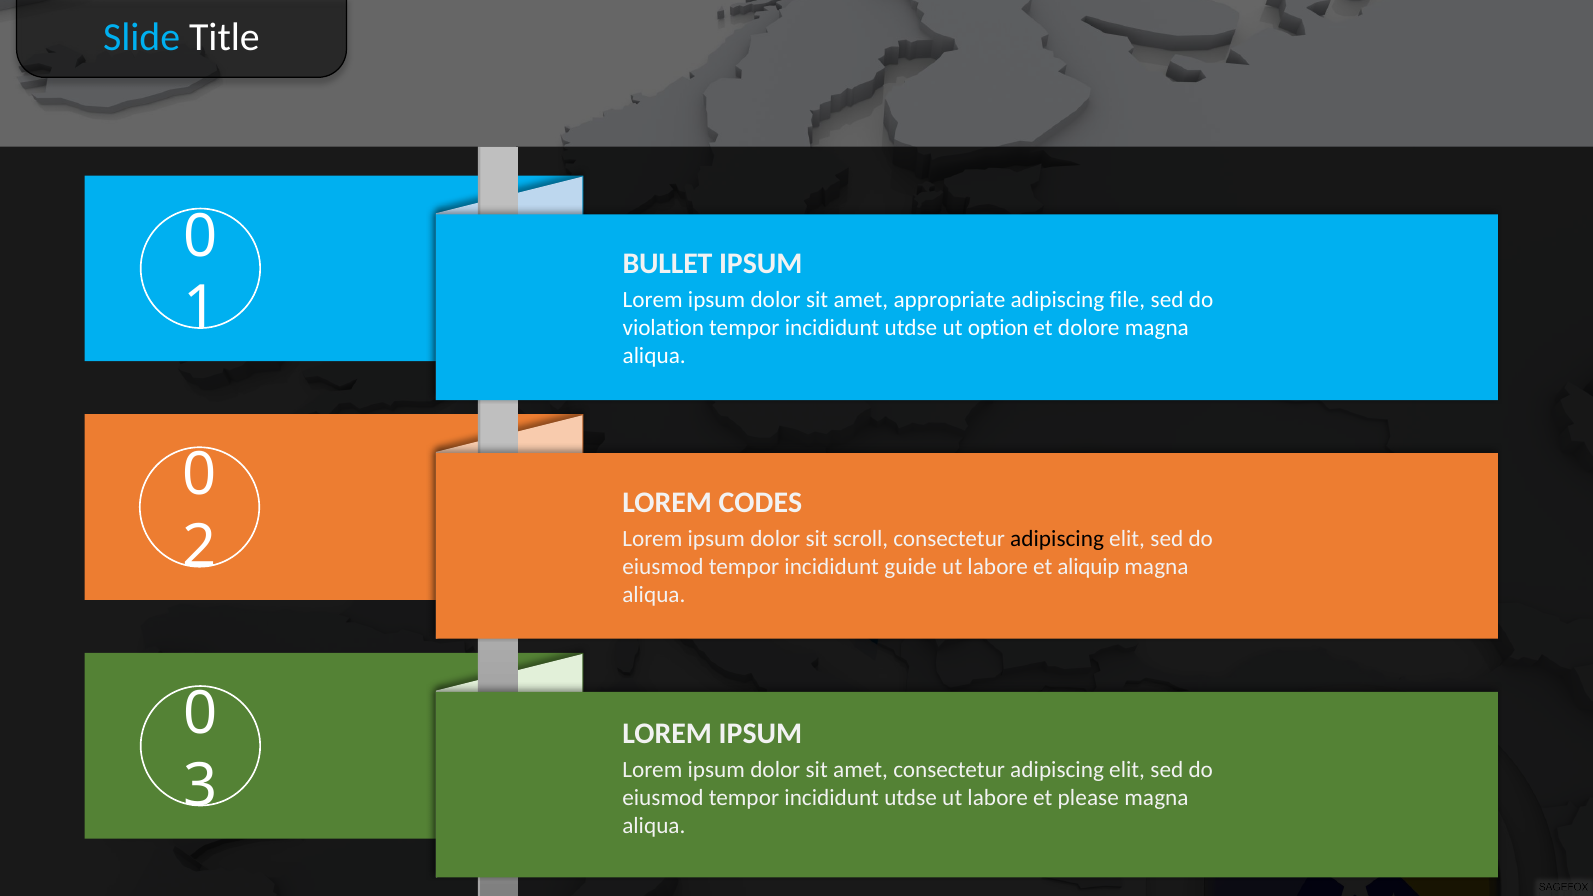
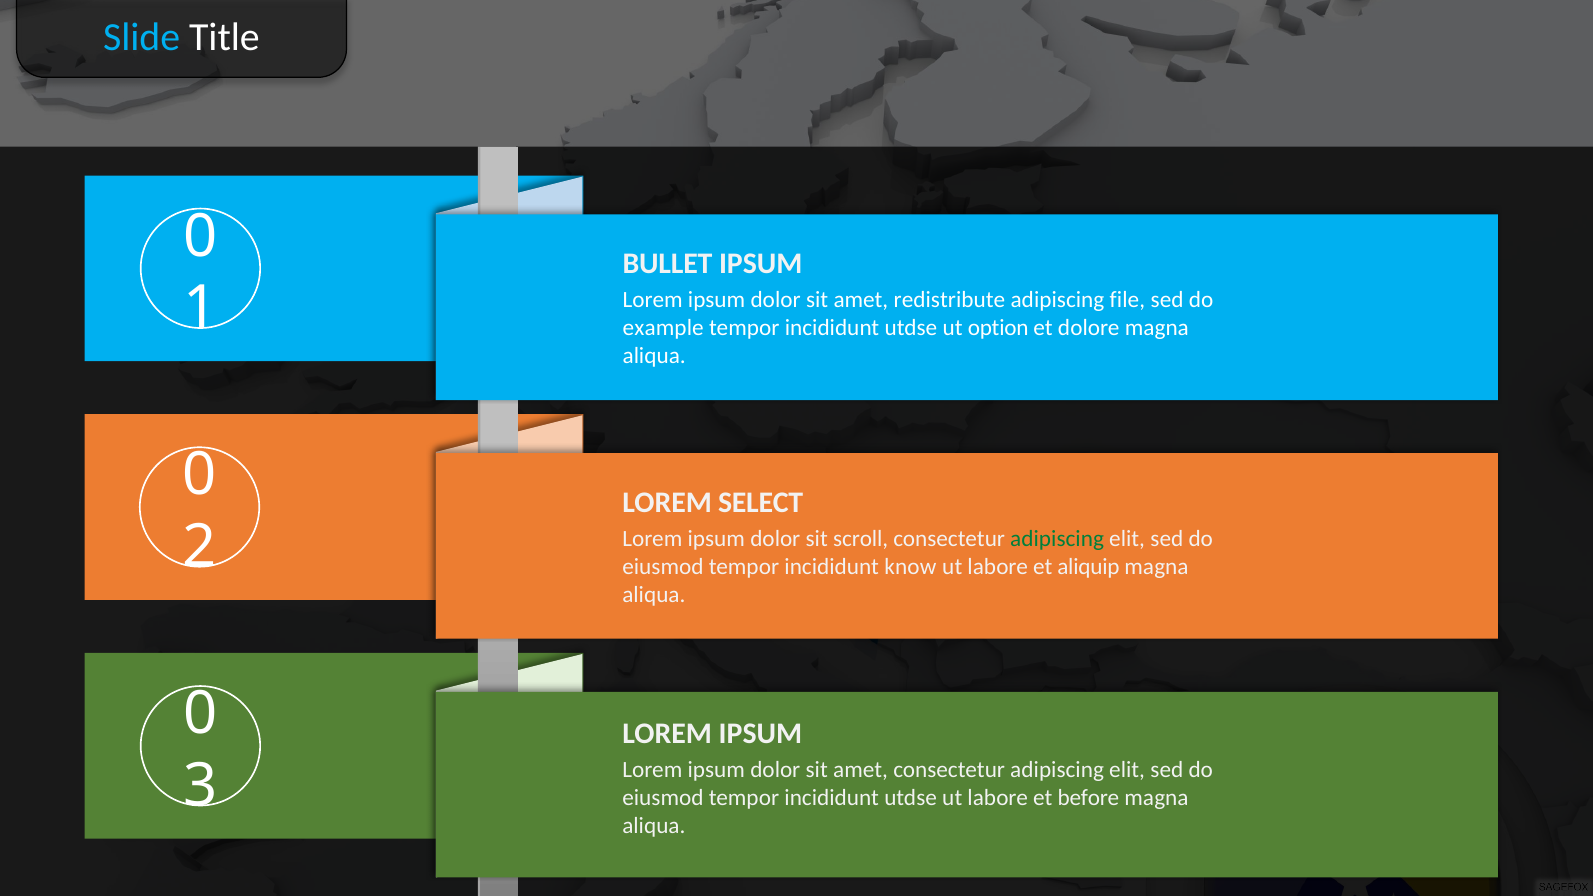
appropriate: appropriate -> redistribute
violation: violation -> example
CODES: CODES -> SELECT
adipiscing at (1057, 539) colour: black -> green
guide: guide -> know
please: please -> before
